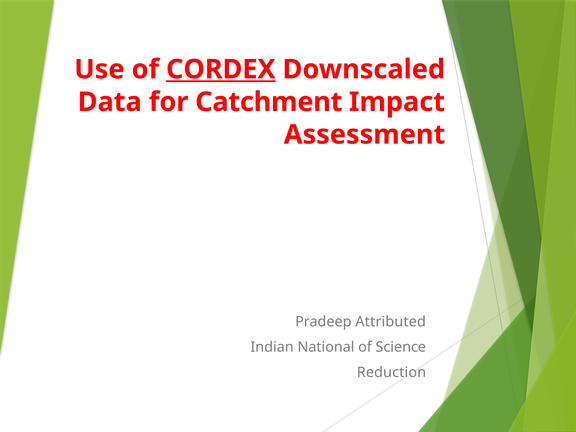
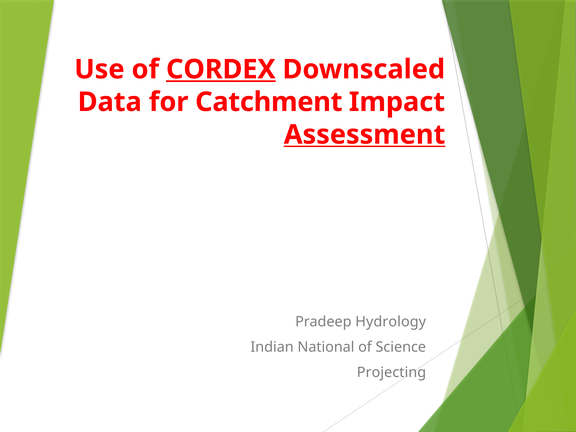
Assessment underline: none -> present
Attributed: Attributed -> Hydrology
Reduction: Reduction -> Projecting
